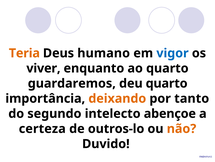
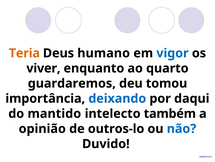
deu quarto: quarto -> tomou
deixando colour: orange -> blue
tanto: tanto -> daqui
segundo: segundo -> mantido
abençoe: abençoe -> também
certeza: certeza -> opinião
não colour: orange -> blue
